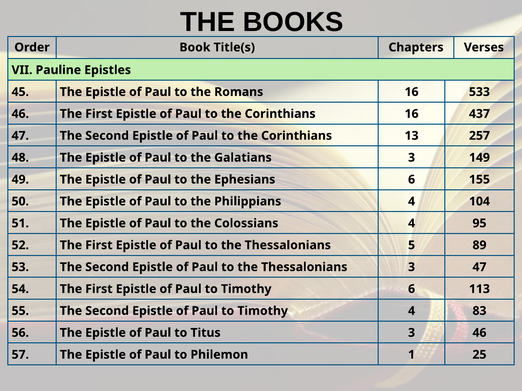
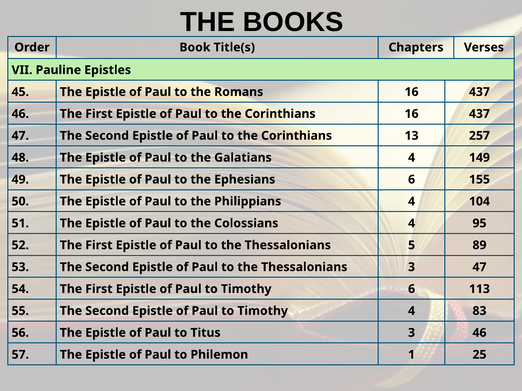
Romans 16 533: 533 -> 437
Galatians 3: 3 -> 4
